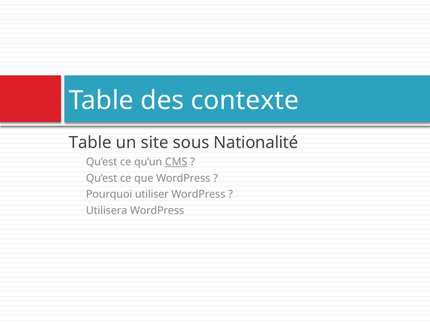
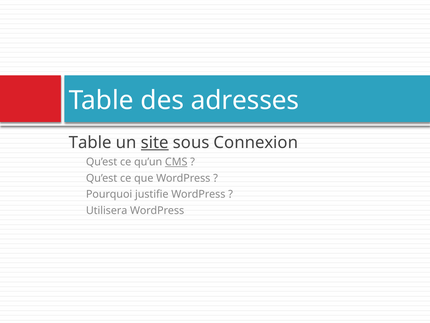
contexte: contexte -> adresses
site underline: none -> present
Nationalité: Nationalité -> Connexion
utiliser: utiliser -> justifie
